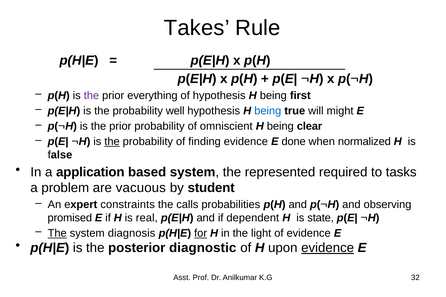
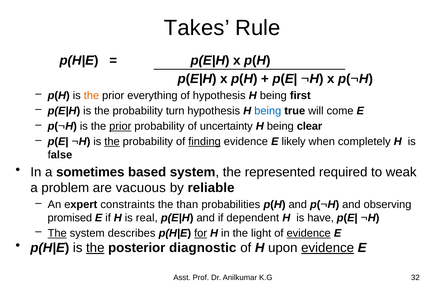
the at (91, 95) colour: purple -> orange
well: well -> turn
might: might -> come
prior at (120, 126) underline: none -> present
omniscient: omniscient -> uncertainty
finding underline: none -> present
done: done -> likely
normalized: normalized -> completely
application: application -> sometimes
tasks: tasks -> weak
student: student -> reliable
calls: calls -> than
state: state -> have
diagnosis: diagnosis -> describes
evidence at (309, 233) underline: none -> present
the at (95, 248) underline: none -> present
